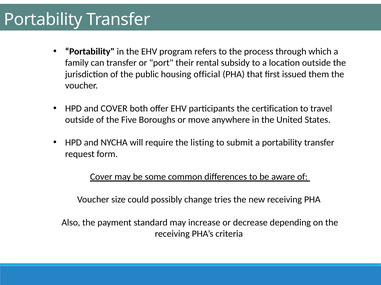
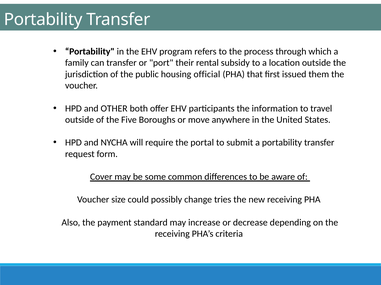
and COVER: COVER -> OTHER
certification: certification -> information
listing: listing -> portal
